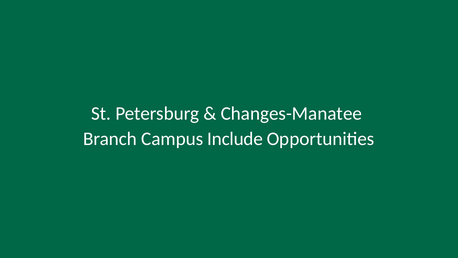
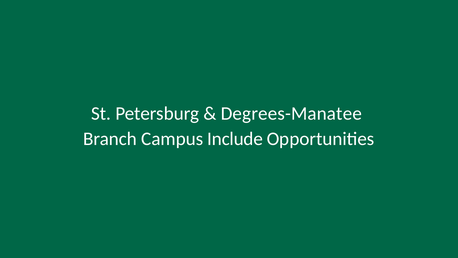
Changes-Manatee: Changes-Manatee -> Degrees-Manatee
